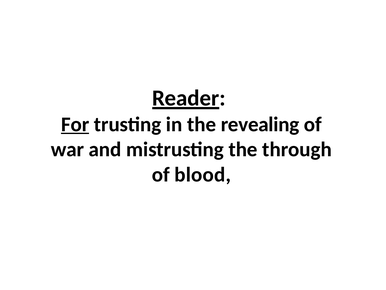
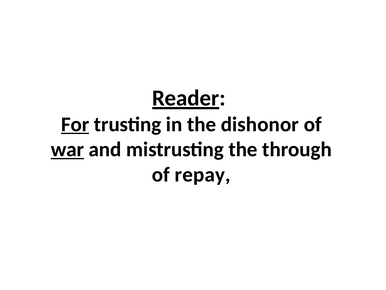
revealing: revealing -> dishonor
war underline: none -> present
blood: blood -> repay
